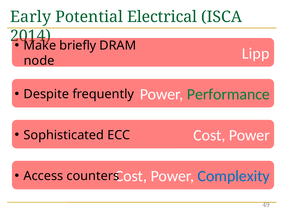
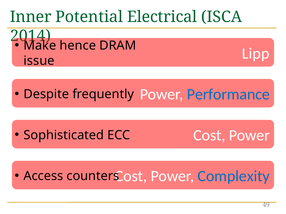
Early: Early -> Inner
briefly: briefly -> hence
node: node -> issue
Performance colour: green -> blue
